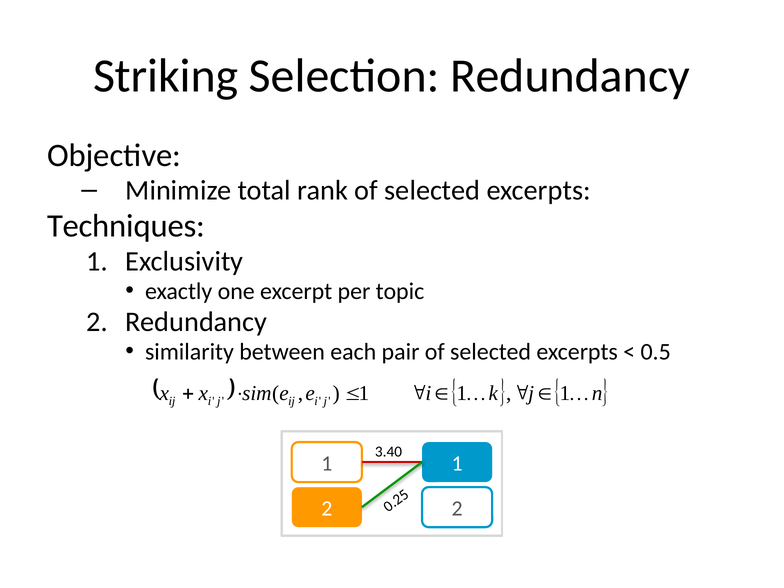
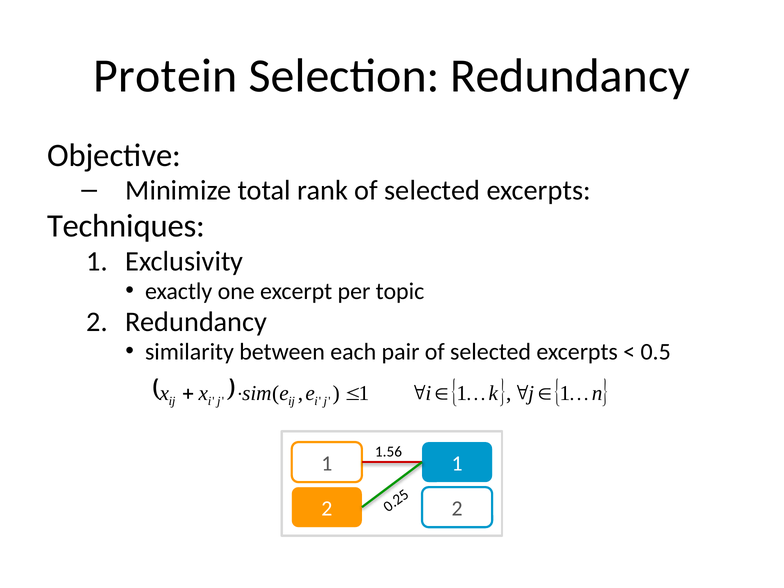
Striking: Striking -> Protein
3.40: 3.40 -> 1.56
